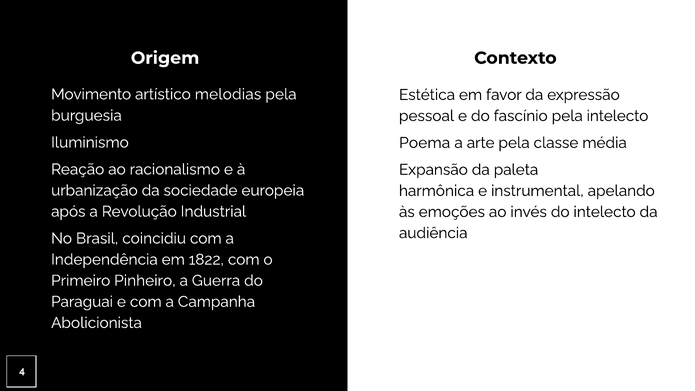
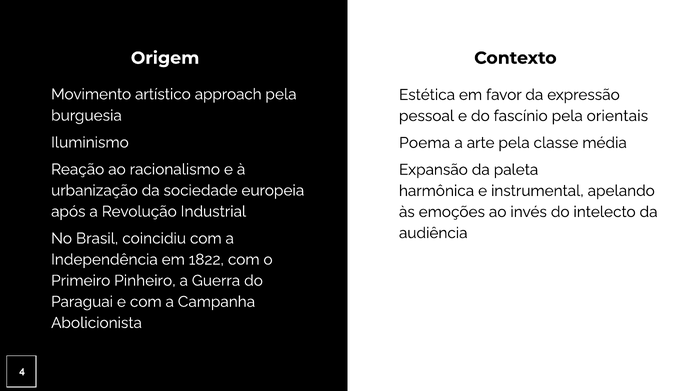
melodias: melodias -> approach
pela intelecto: intelecto -> orientais
